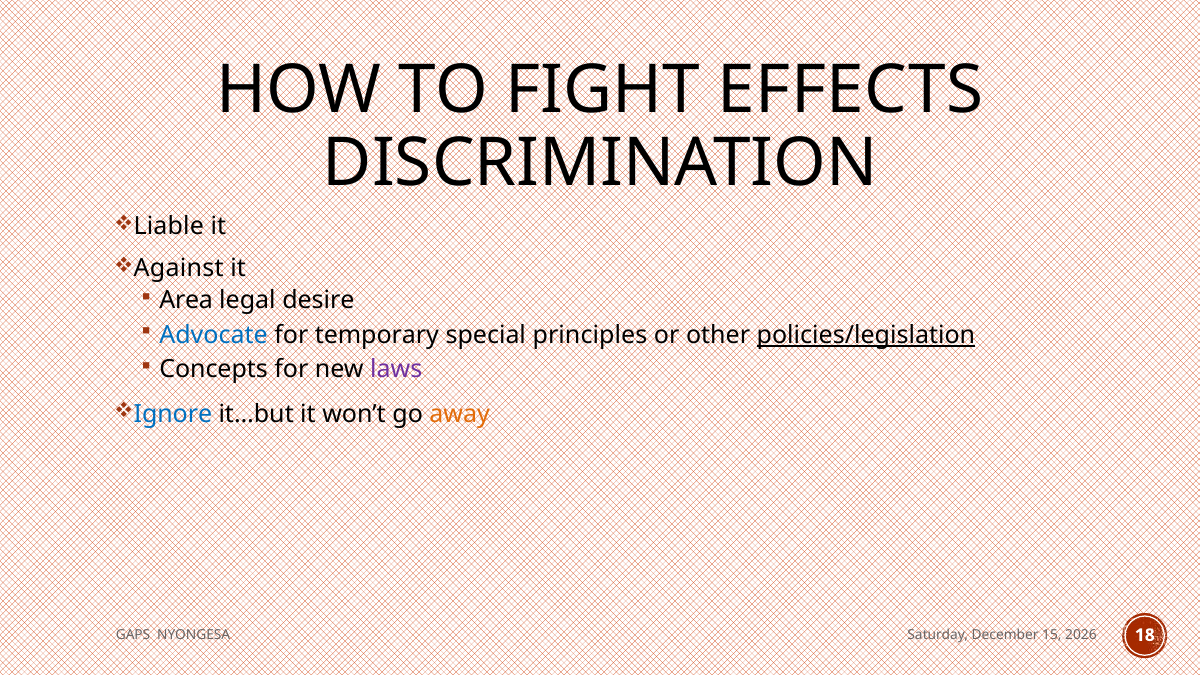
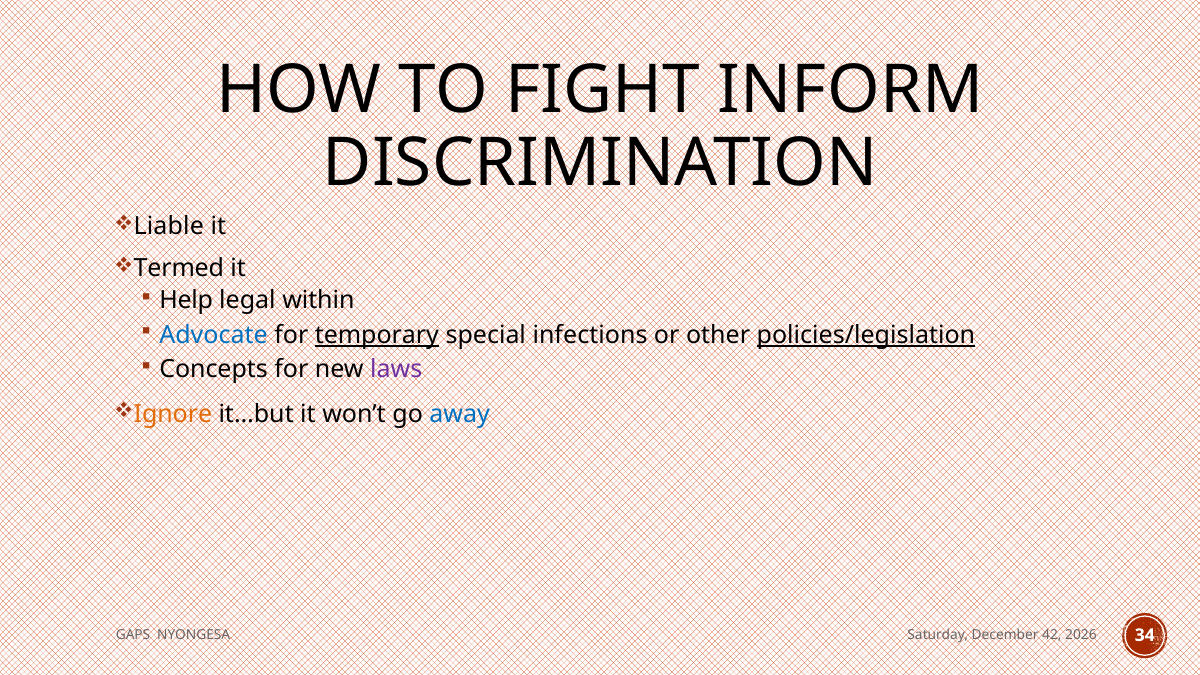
EFFECTS: EFFECTS -> INFORM
Against: Against -> Termed
Area: Area -> Help
desire: desire -> within
temporary underline: none -> present
principles: principles -> infections
Ignore colour: blue -> orange
away colour: orange -> blue
15: 15 -> 42
18: 18 -> 34
